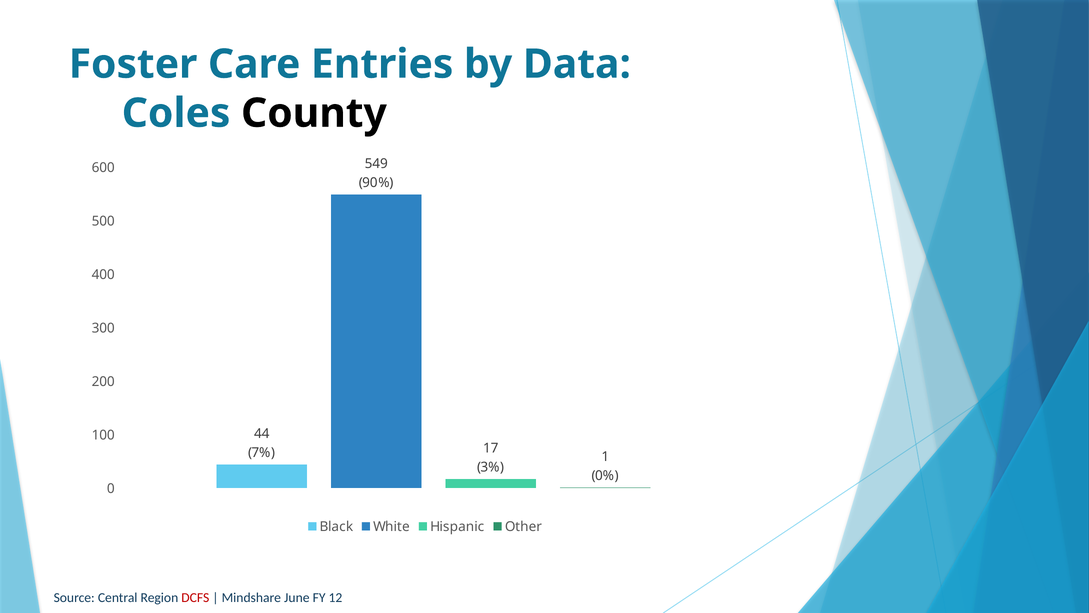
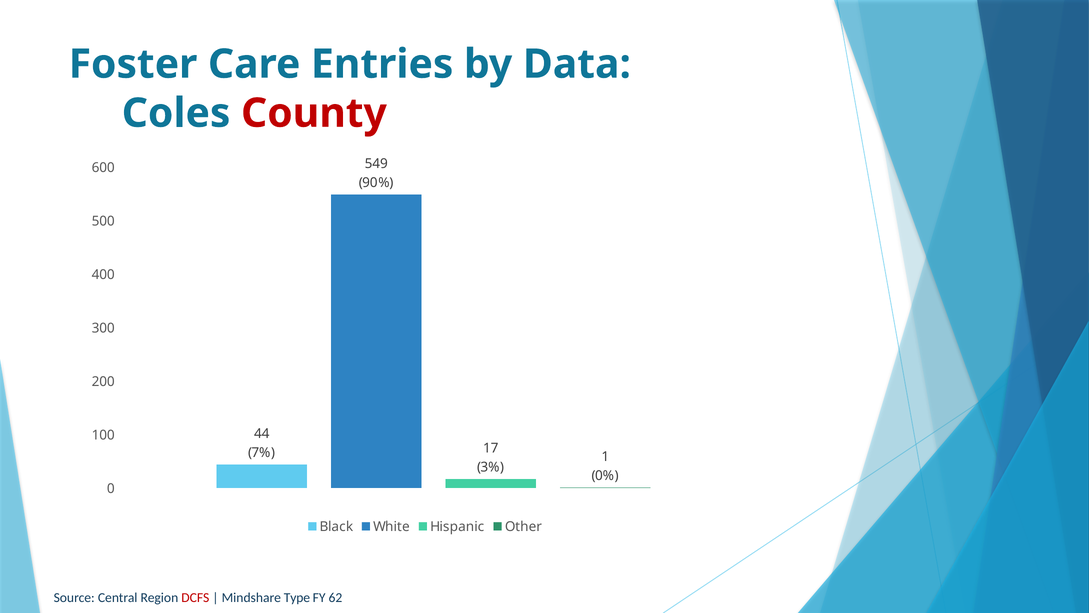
County colour: black -> red
June: June -> Type
12: 12 -> 62
